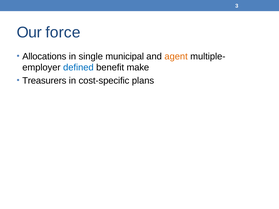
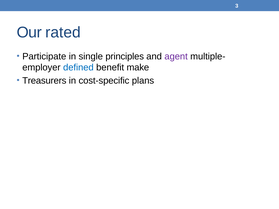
force: force -> rated
Allocations: Allocations -> Participate
municipal: municipal -> principles
agent colour: orange -> purple
